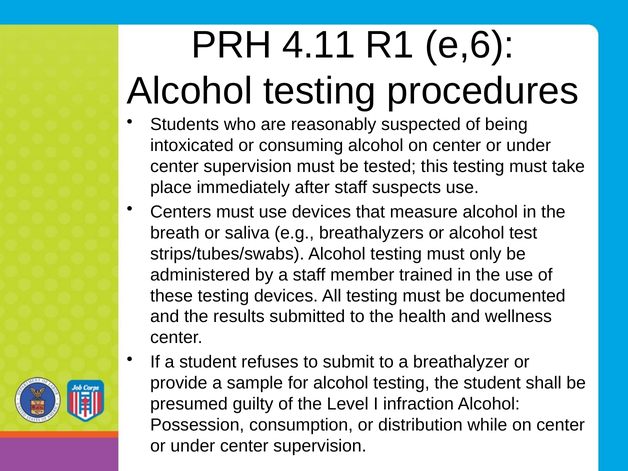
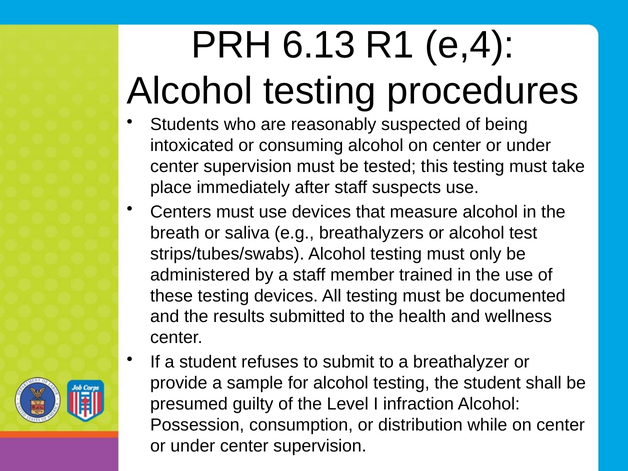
4.11: 4.11 -> 6.13
e,6: e,6 -> e,4
